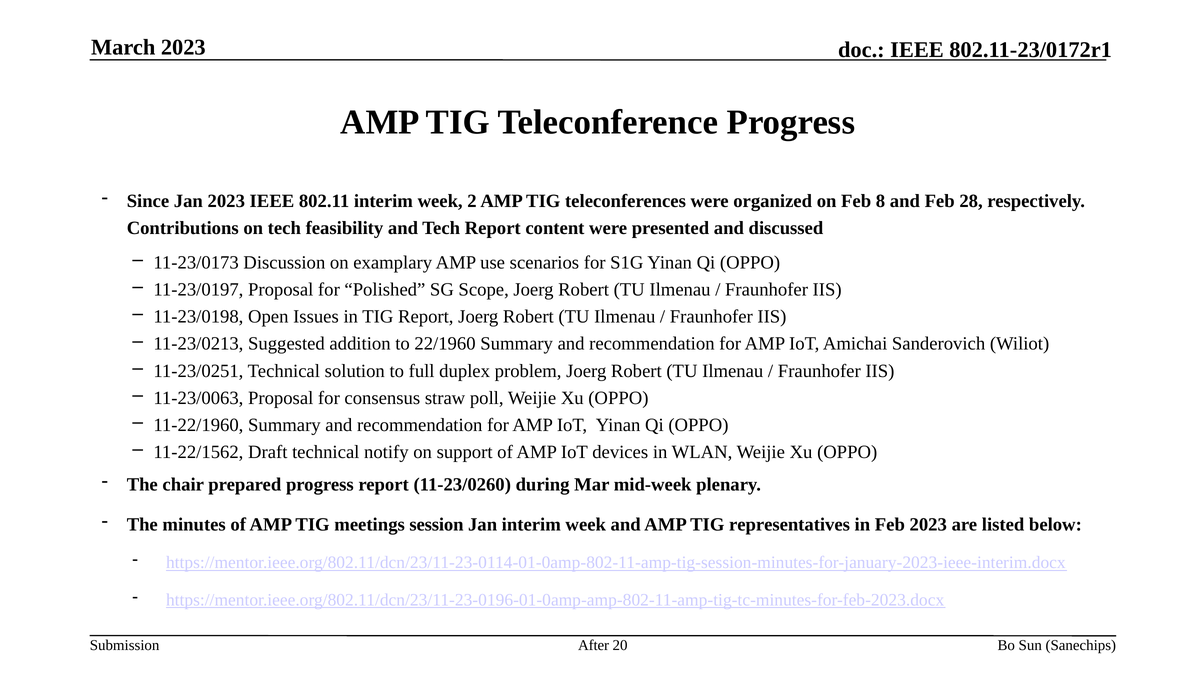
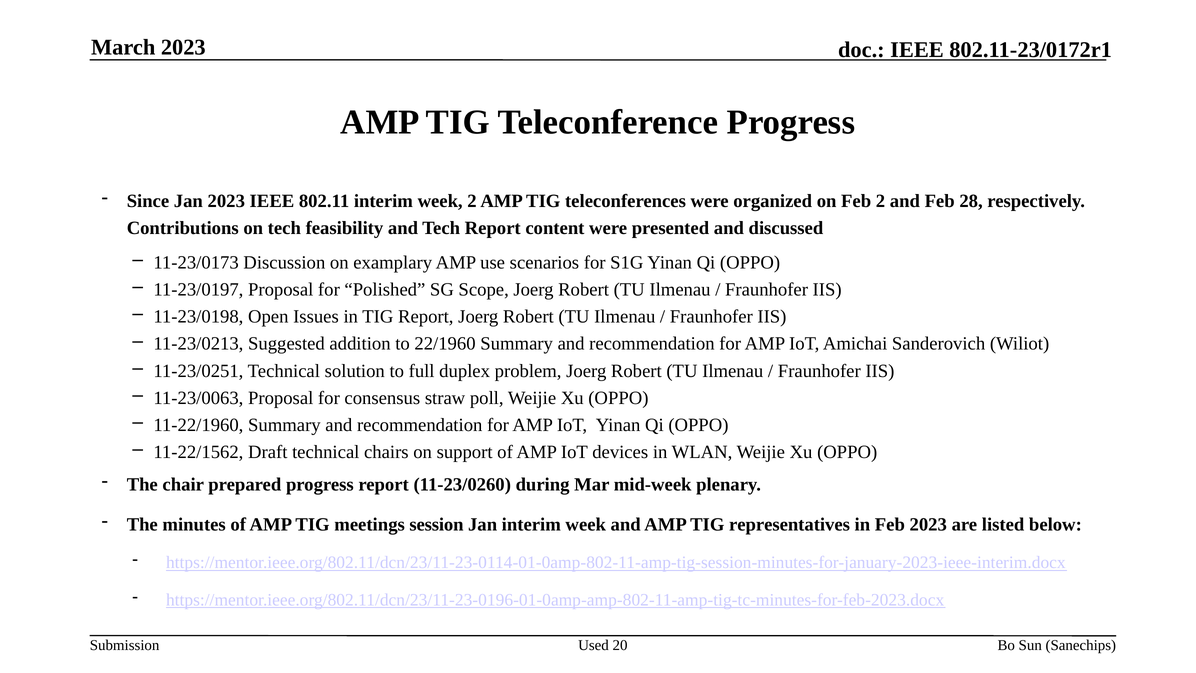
Feb 8: 8 -> 2
notify: notify -> chairs
After: After -> Used
